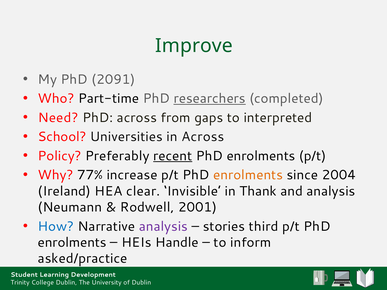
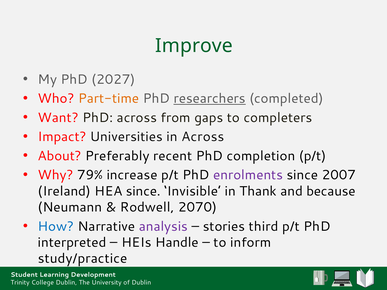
2091: 2091 -> 2027
Part-time colour: black -> orange
Need: Need -> Want
interpreted: interpreted -> completers
School: School -> Impact
Policy: Policy -> About
recent underline: present -> none
enrolments at (261, 156): enrolments -> completion
77%: 77% -> 79%
enrolments at (248, 175) colour: orange -> purple
2004: 2004 -> 2007
HEA clear: clear -> since
and analysis: analysis -> because
2001: 2001 -> 2070
enrolments at (72, 243): enrolments -> interpreted
asked/practice: asked/practice -> study/practice
